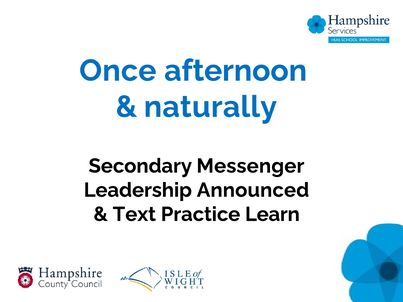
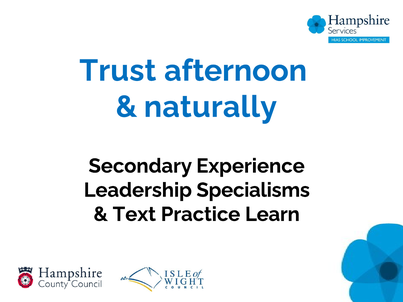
Once: Once -> Trust
Messenger: Messenger -> Experience
Announced: Announced -> Specialisms
